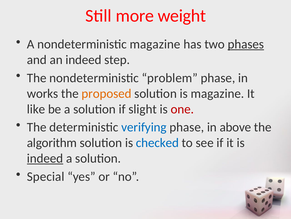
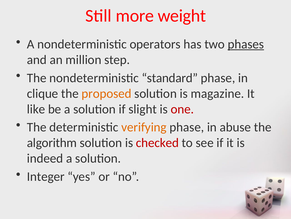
nondeterministic magazine: magazine -> operators
an indeed: indeed -> million
problem: problem -> standard
works: works -> clique
verifying colour: blue -> orange
above: above -> abuse
checked colour: blue -> red
indeed at (45, 158) underline: present -> none
Special: Special -> Integer
